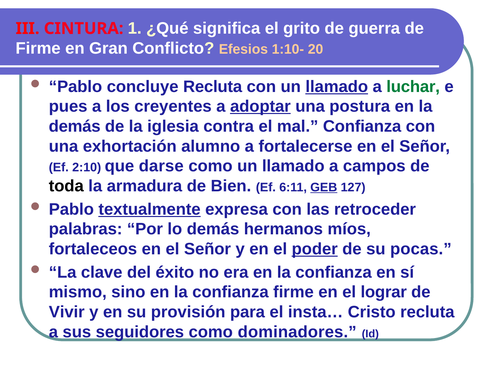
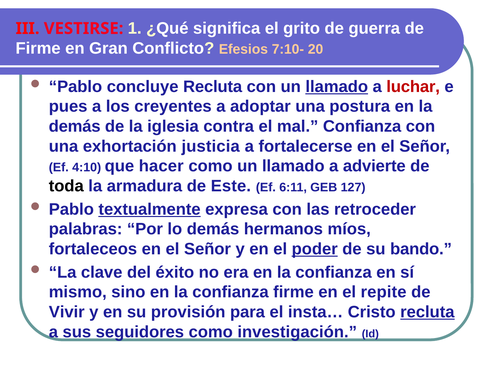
CINTURA: CINTURA -> VESTIRSE
1:10-: 1:10- -> 7:10-
luchar colour: green -> red
adoptar underline: present -> none
alumno: alumno -> justicia
2:10: 2:10 -> 4:10
darse: darse -> hacer
campos: campos -> advierte
Bien: Bien -> Este
GEB underline: present -> none
pocas: pocas -> bando
lograr: lograr -> repite
recluta at (427, 312) underline: none -> present
dominadores: dominadores -> investigación
